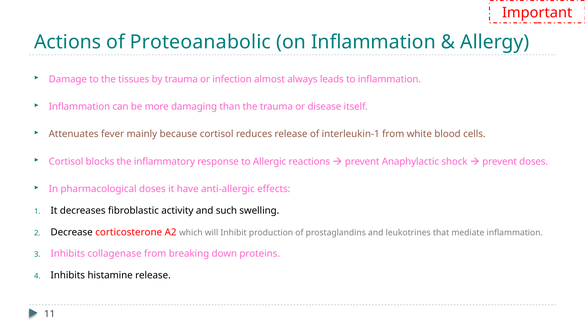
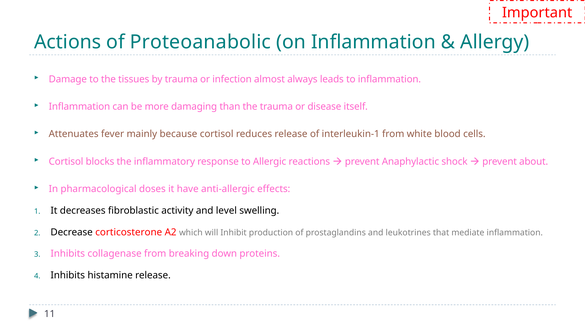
prevent doses: doses -> about
such: such -> level
